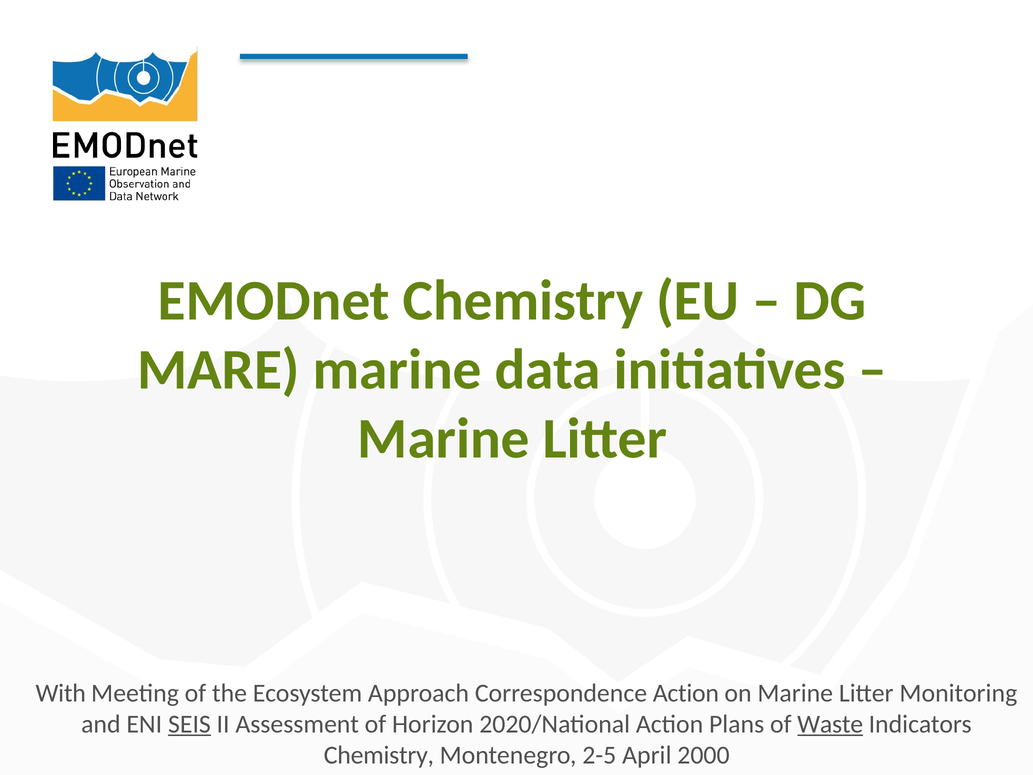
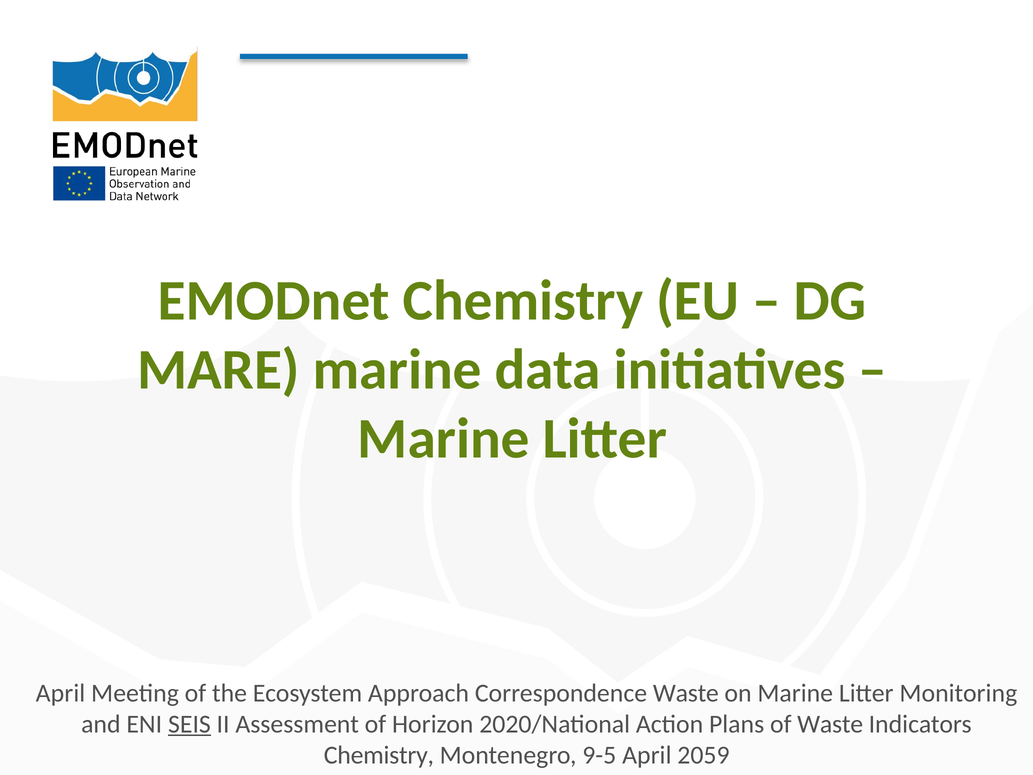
With at (61, 693): With -> April
Correspondence Action: Action -> Waste
Waste at (830, 724) underline: present -> none
2-5: 2-5 -> 9-5
2000: 2000 -> 2059
